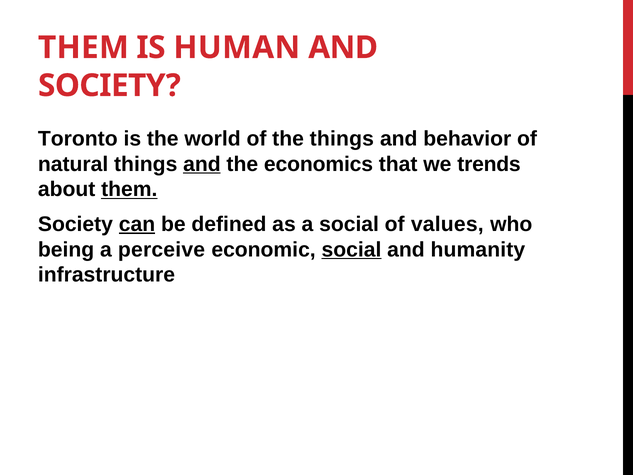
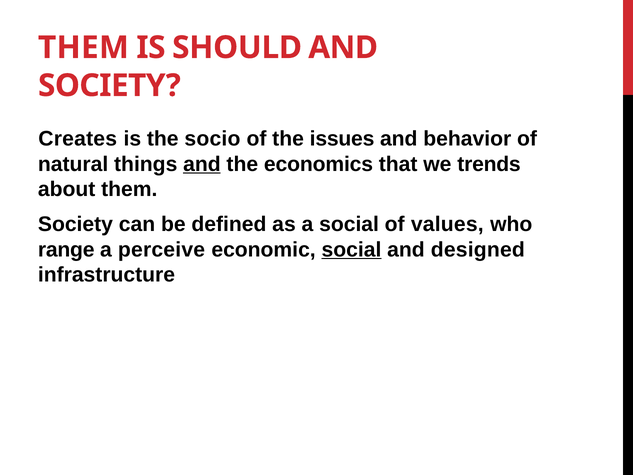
HUMAN: HUMAN -> SHOULD
Toronto: Toronto -> Creates
world: world -> socio
the things: things -> issues
them at (129, 189) underline: present -> none
can underline: present -> none
being: being -> range
humanity: humanity -> designed
